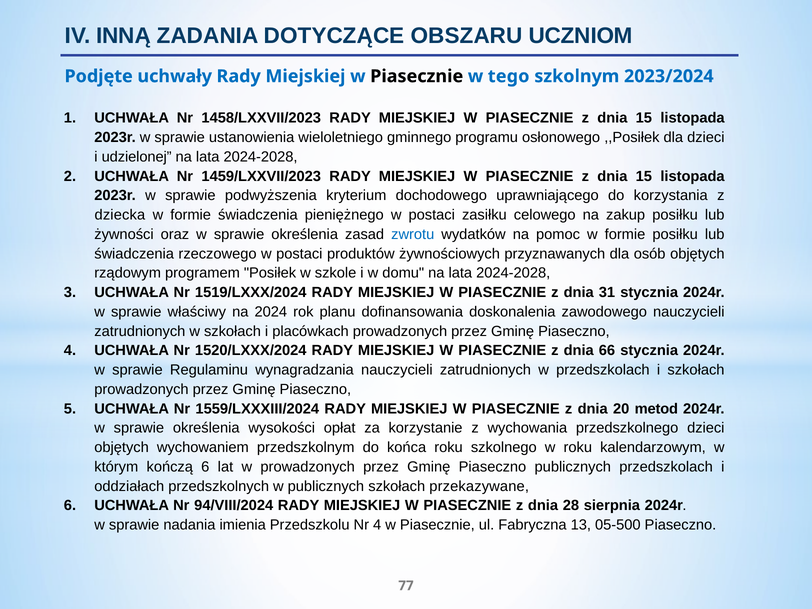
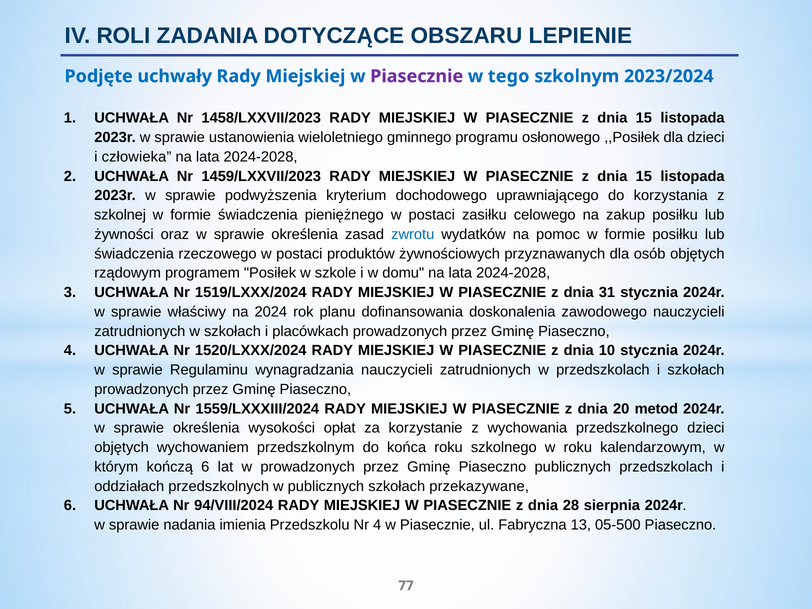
INNĄ: INNĄ -> ROLI
UCZNIOM: UCZNIOM -> LEPIENIE
Piasecznie at (417, 76) colour: black -> purple
udzielonej: udzielonej -> człowieka
dziecka: dziecka -> szkolnej
66: 66 -> 10
